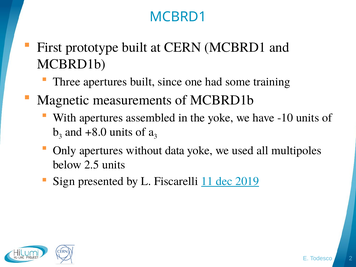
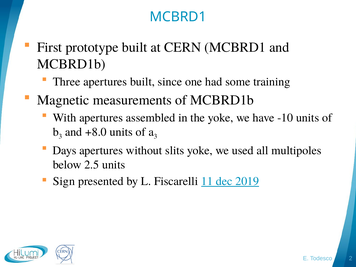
Only: Only -> Days
data: data -> slits
